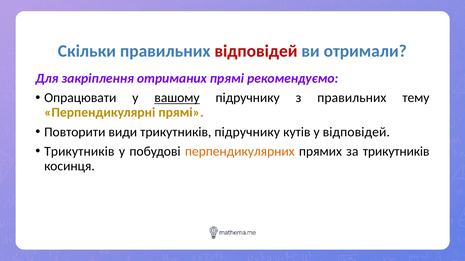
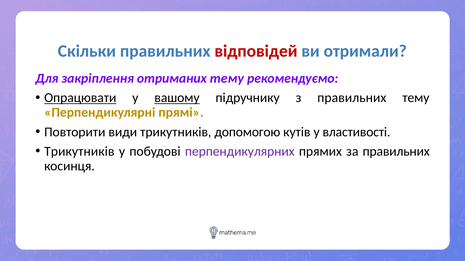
отриманих прямі: прямі -> тему
Опрацювати underline: none -> present
трикутників підручнику: підручнику -> допомогою
у відповідей: відповідей -> властивості
перпендикулярних colour: orange -> purple
за трикутників: трикутників -> правильних
